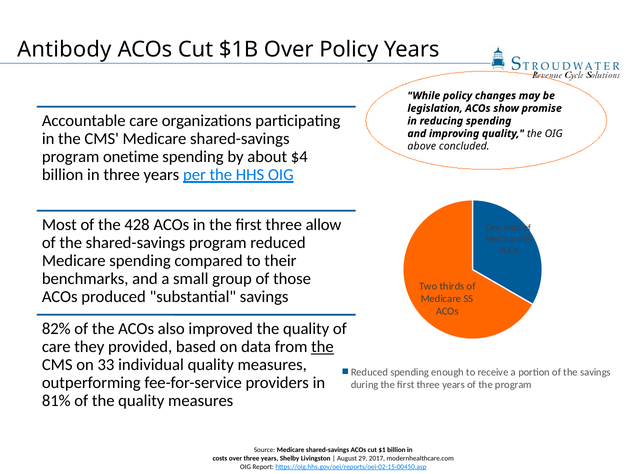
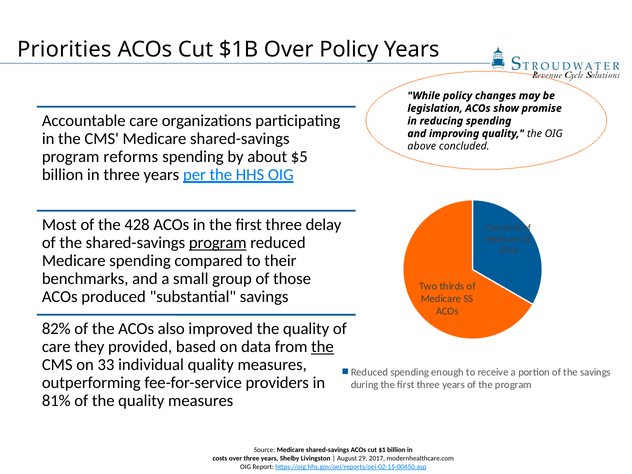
Antibody: Antibody -> Priorities
onetime: onetime -> reforms
$4: $4 -> $5
allow: allow -> delay
program at (218, 243) underline: none -> present
